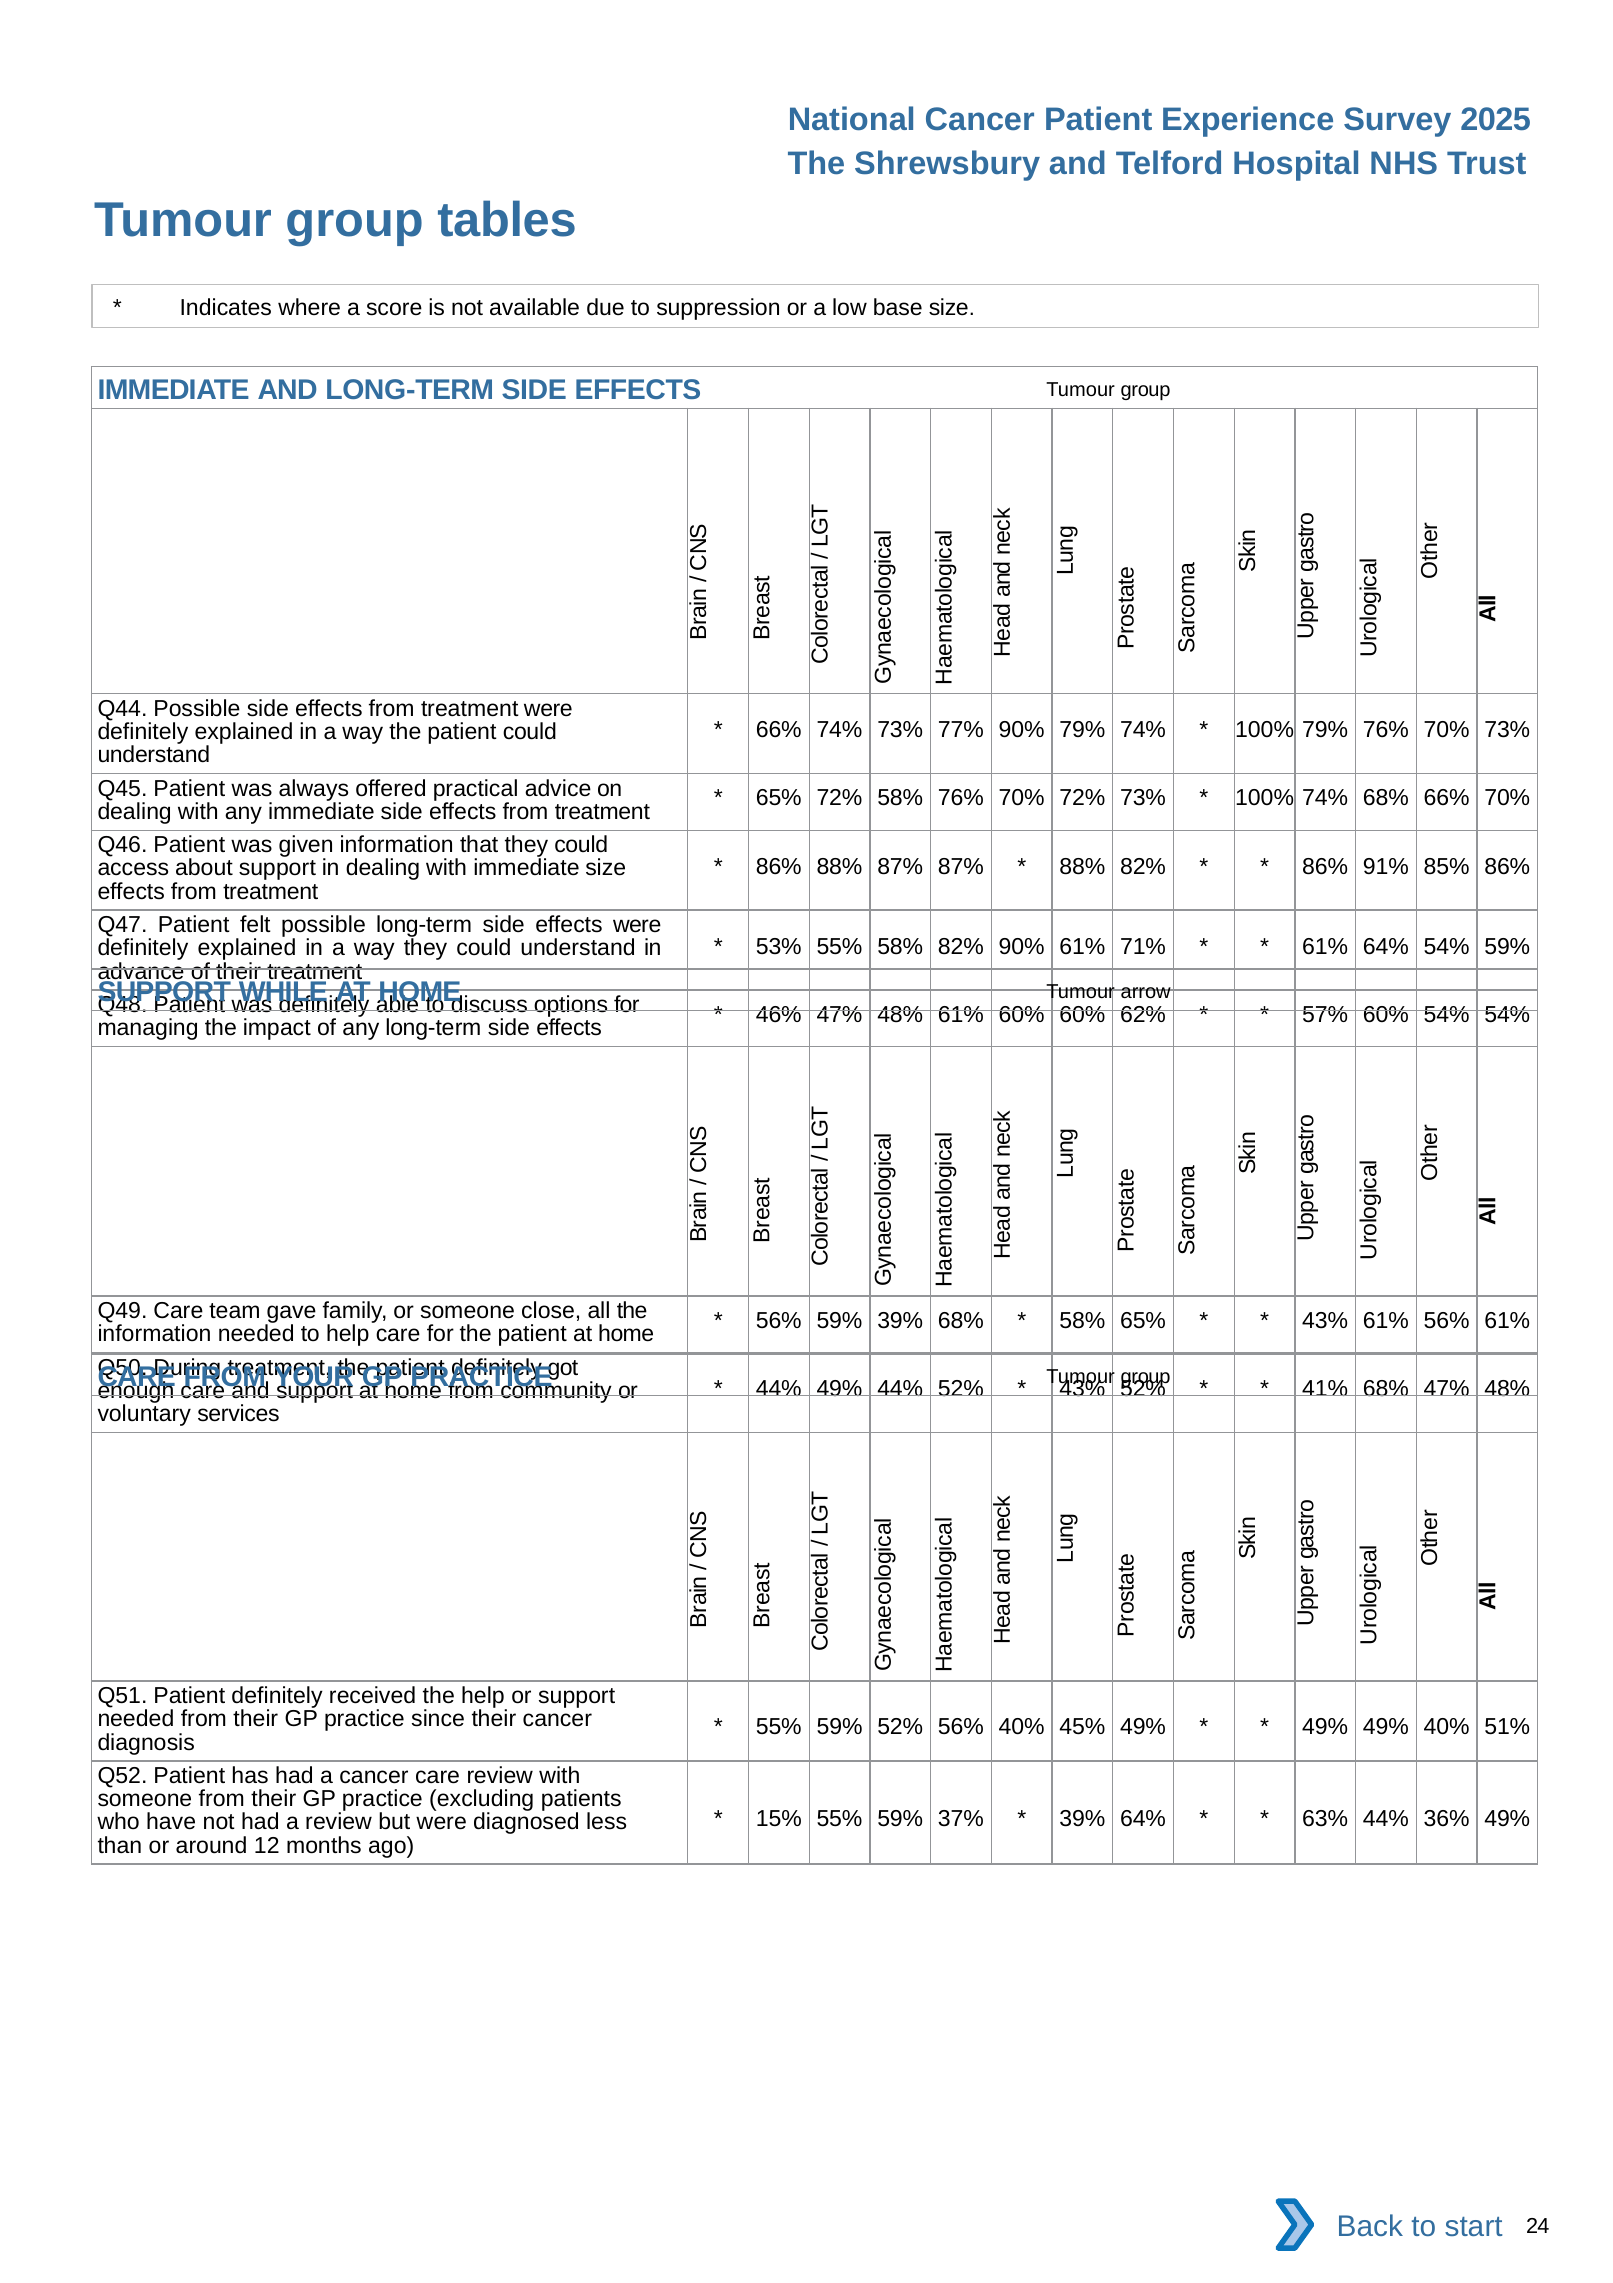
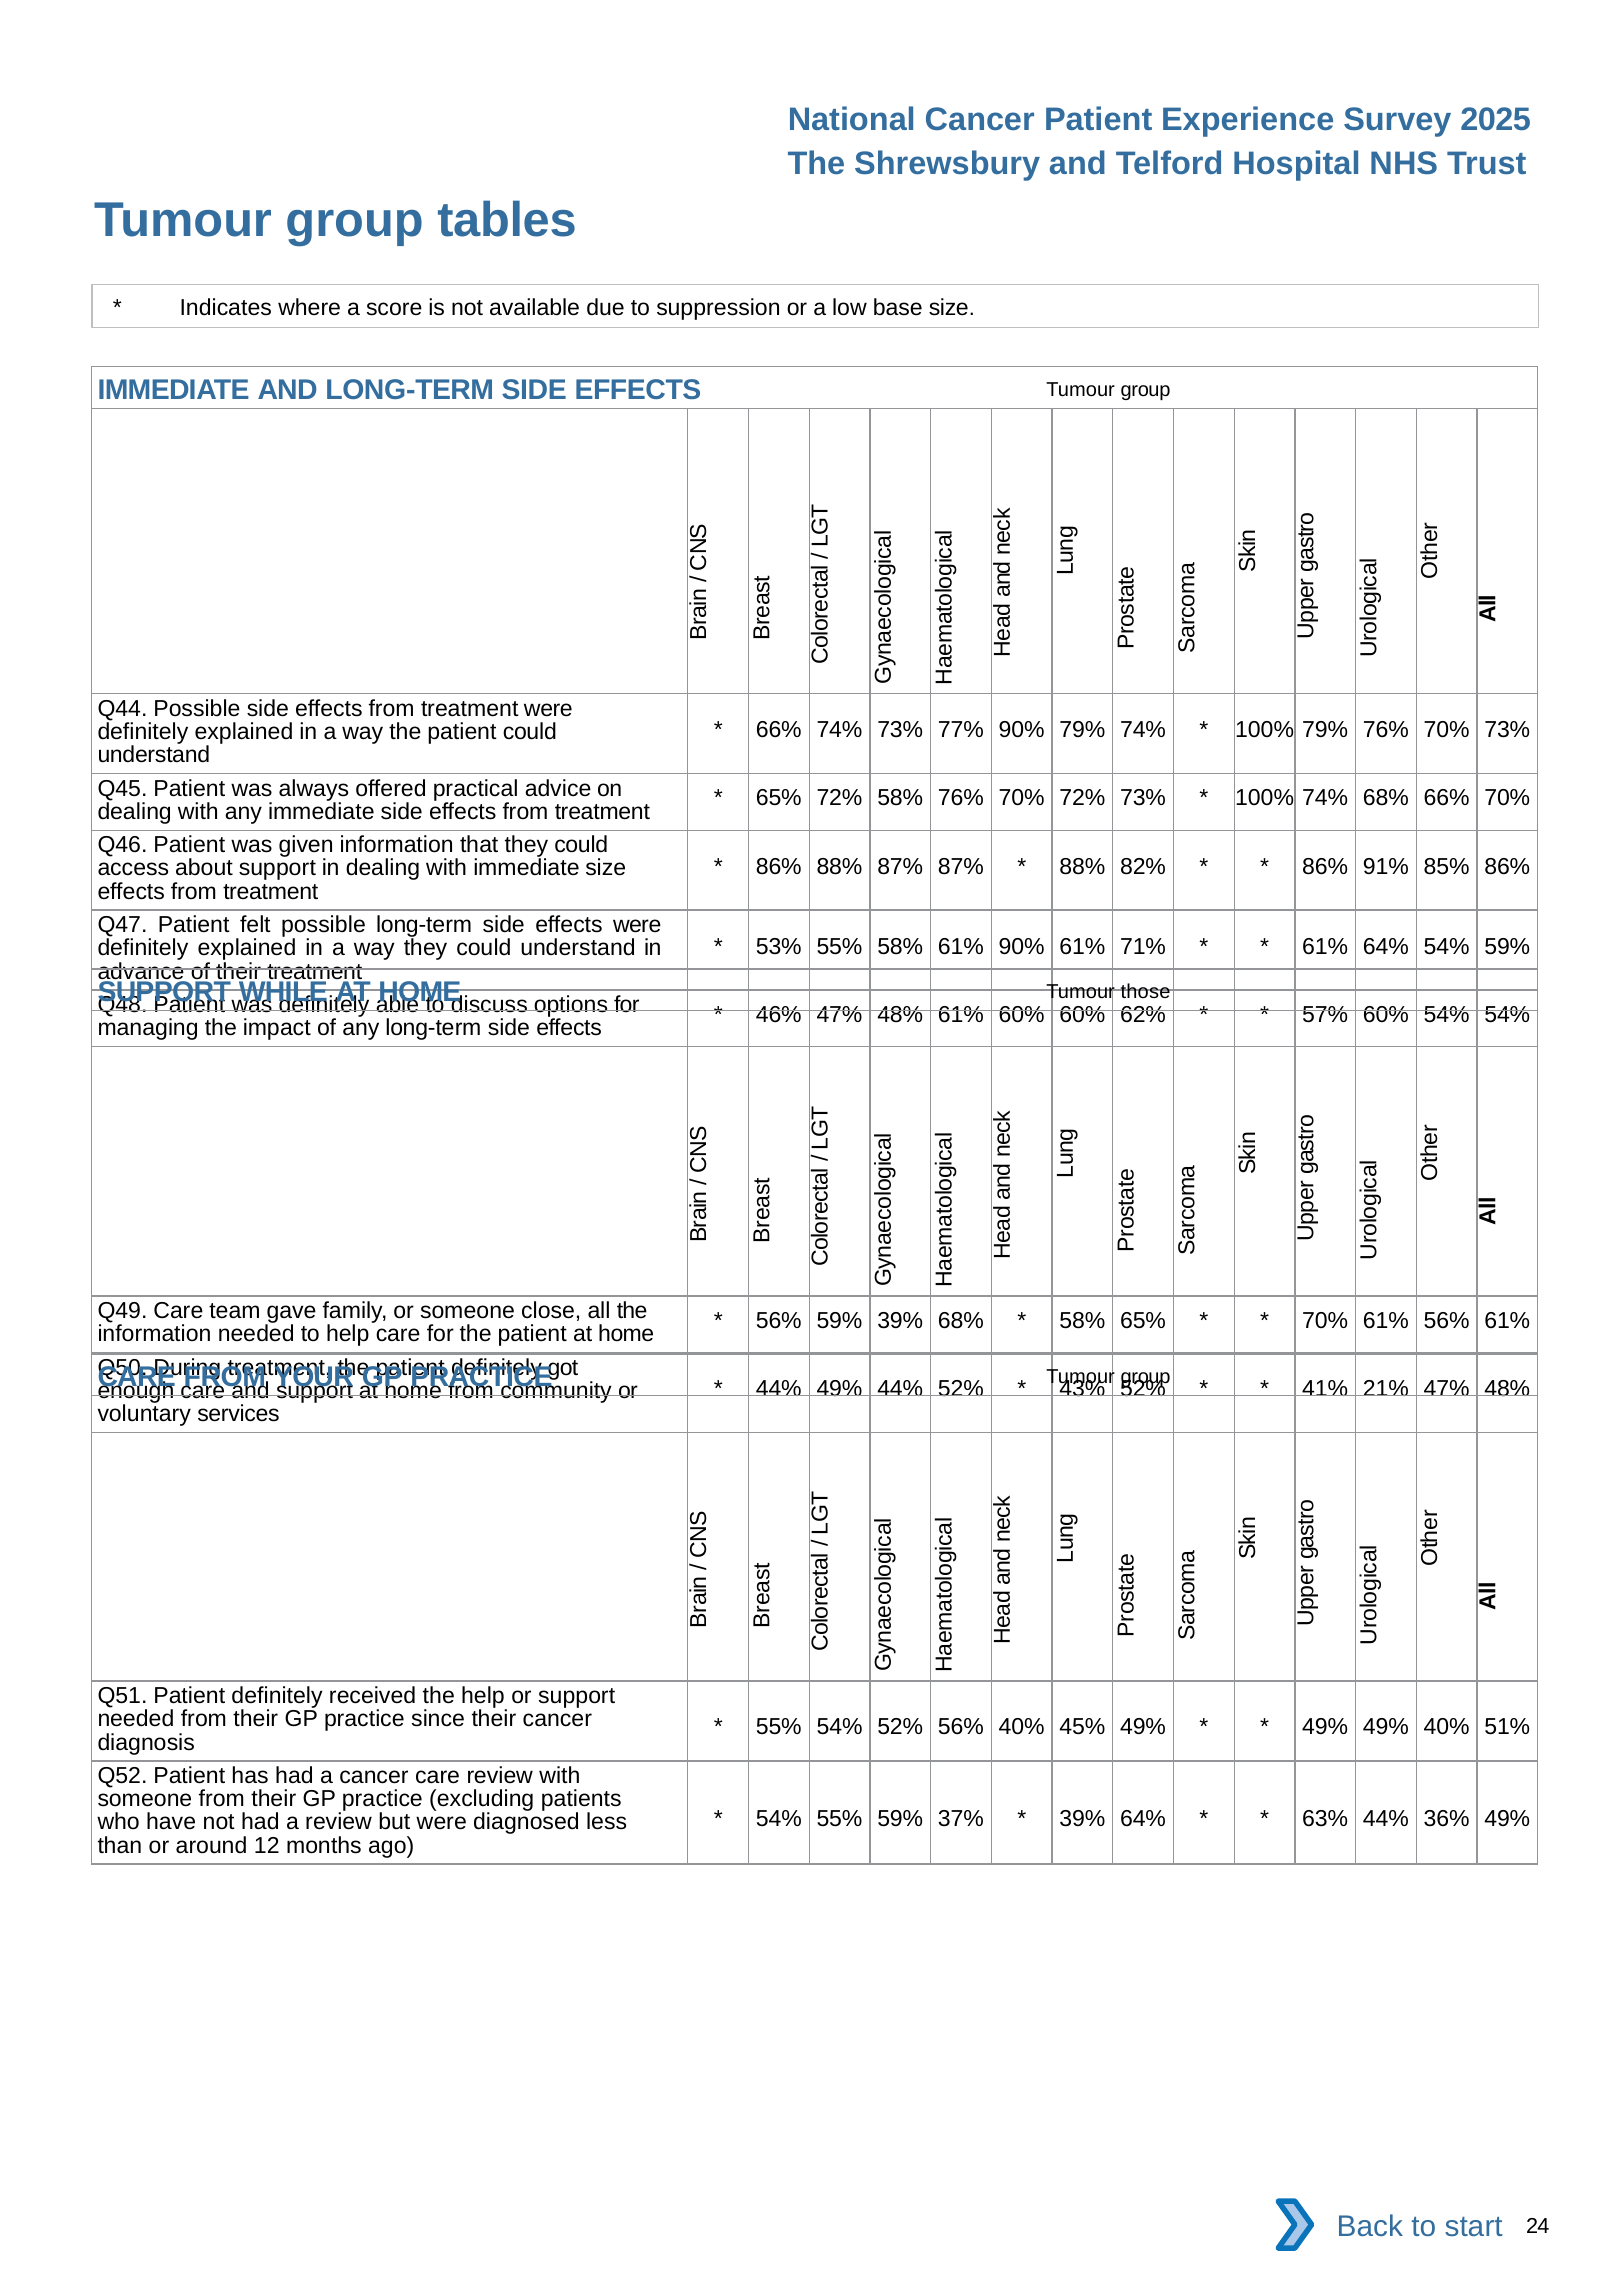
58% 82%: 82% -> 61%
arrow: arrow -> those
43% at (1325, 1320): 43% -> 70%
41% 68%: 68% -> 21%
59% at (840, 1727): 59% -> 54%
15% at (779, 1818): 15% -> 54%
